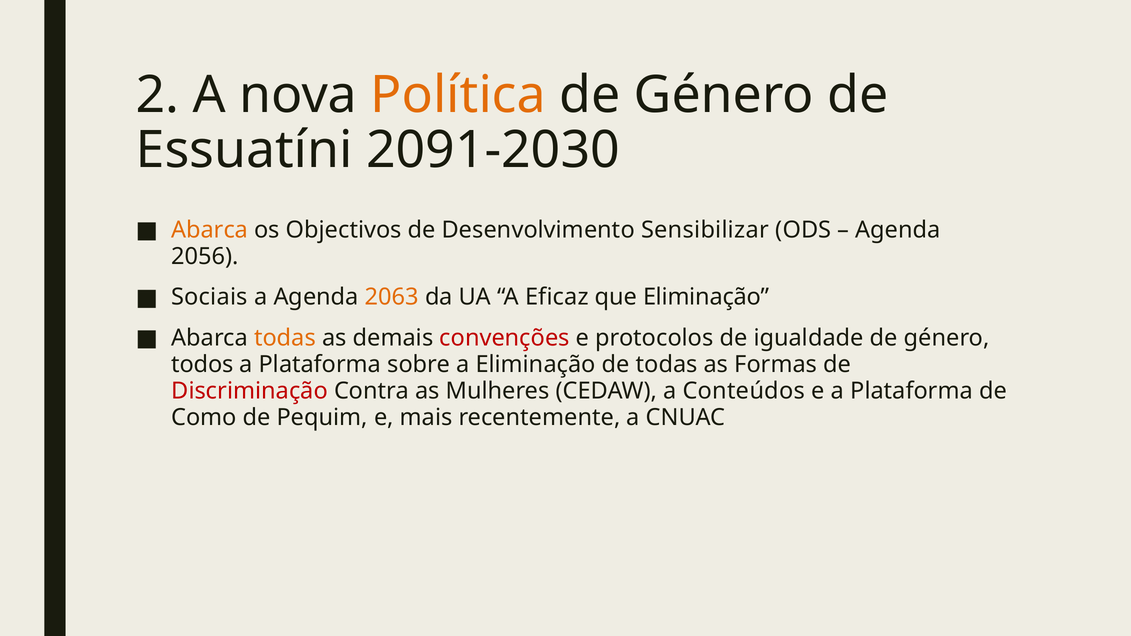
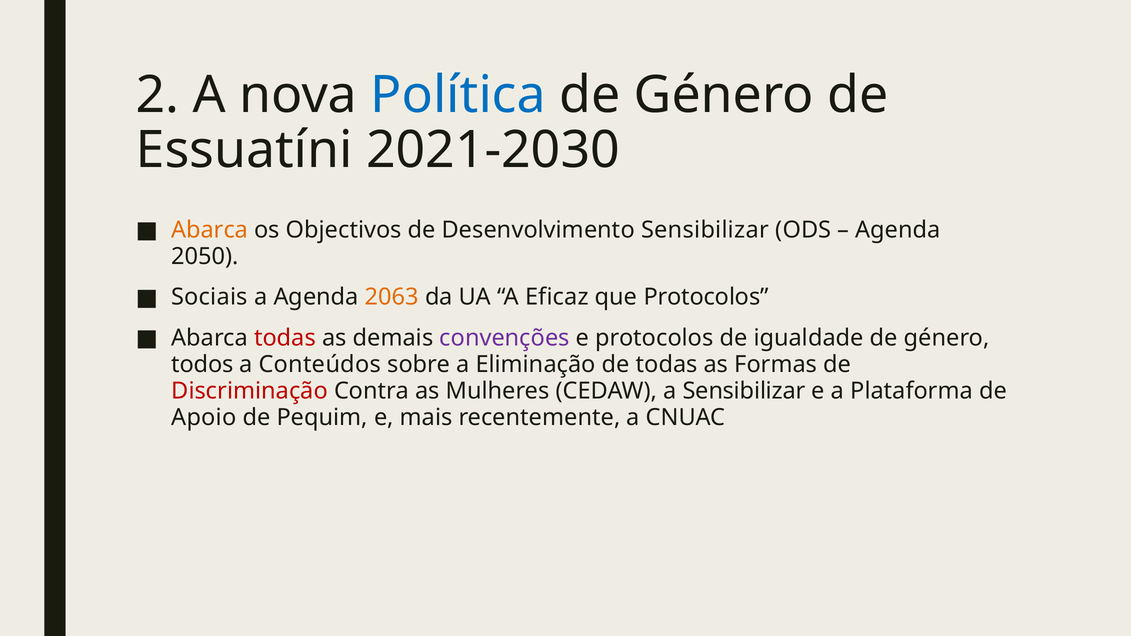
Política colour: orange -> blue
2091-2030: 2091-2030 -> 2021-2030
2056: 2056 -> 2050
que Eliminação: Eliminação -> Protocolos
todas at (285, 338) colour: orange -> red
convenções colour: red -> purple
Plataforma at (320, 364): Plataforma -> Conteúdos
a Conteúdos: Conteúdos -> Sensibilizar
Como: Como -> Apoio
